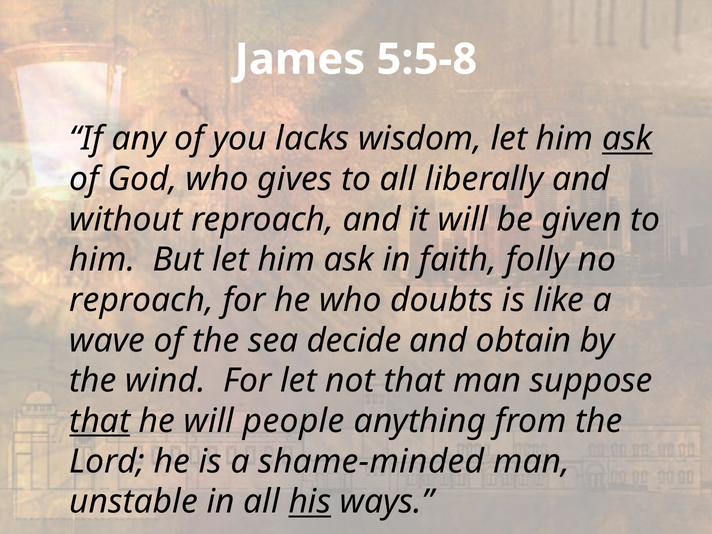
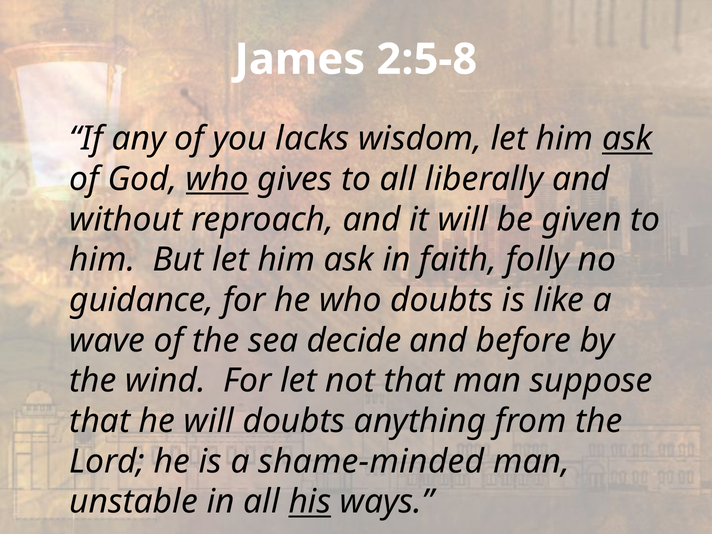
5:5-8: 5:5-8 -> 2:5-8
who at (217, 179) underline: none -> present
reproach at (142, 300): reproach -> guidance
obtain: obtain -> before
that at (100, 421) underline: present -> none
will people: people -> doubts
